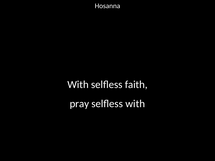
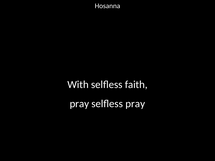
selfless with: with -> pray
